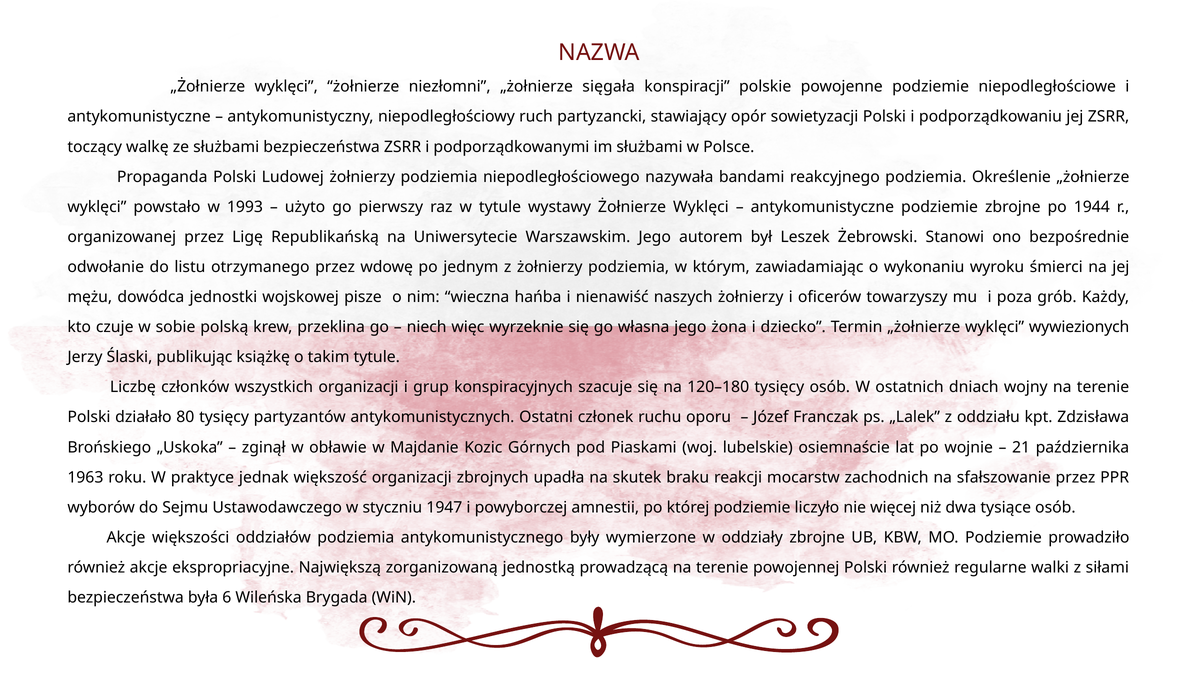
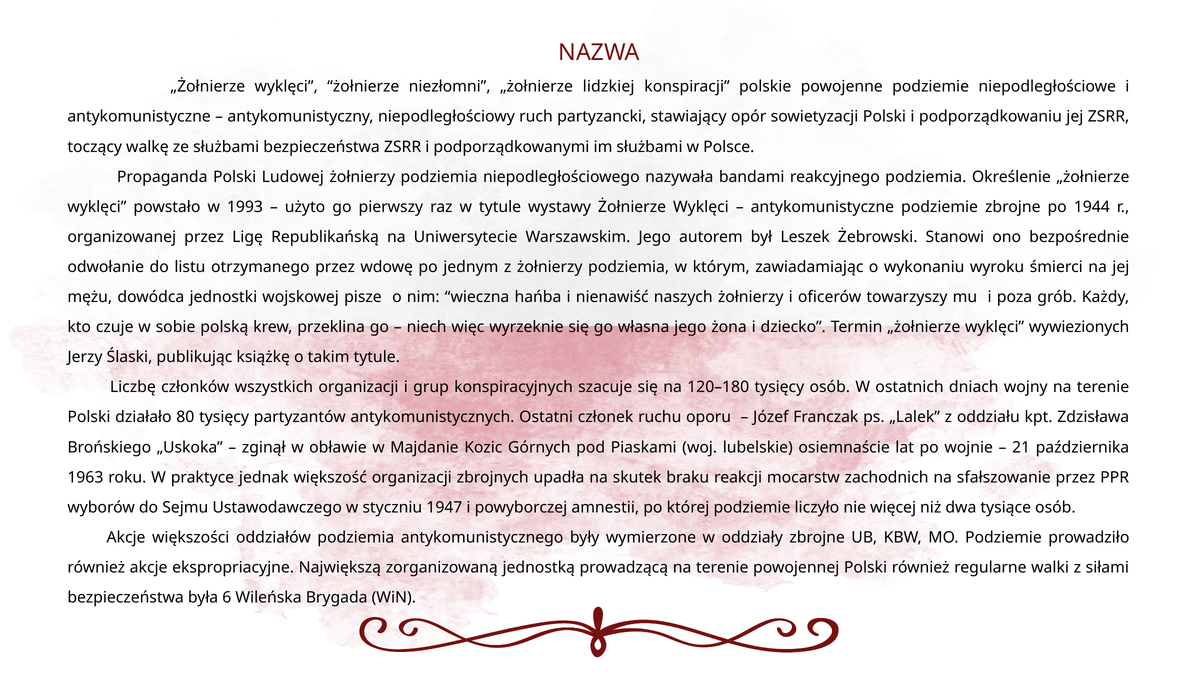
sięgała: sięgała -> lidzkiej
